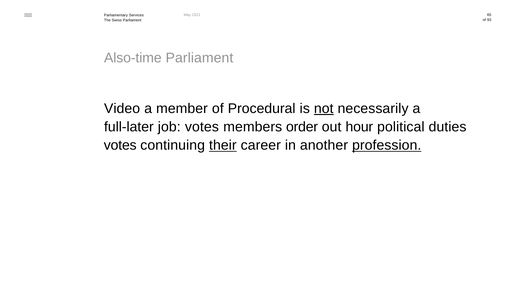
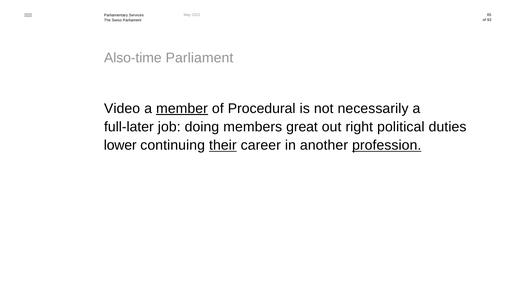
member underline: none -> present
not underline: present -> none
job votes: votes -> doing
order: order -> great
hour: hour -> right
votes at (120, 145): votes -> lower
